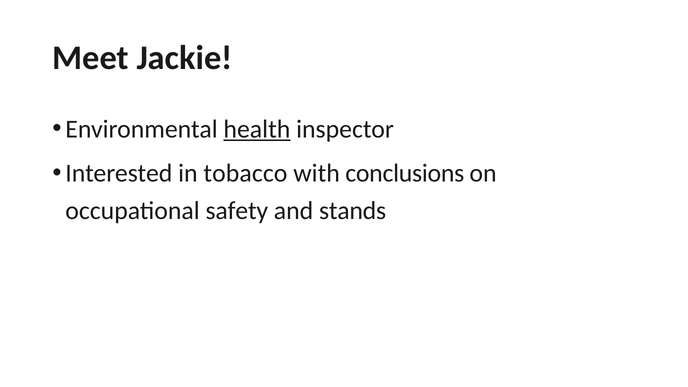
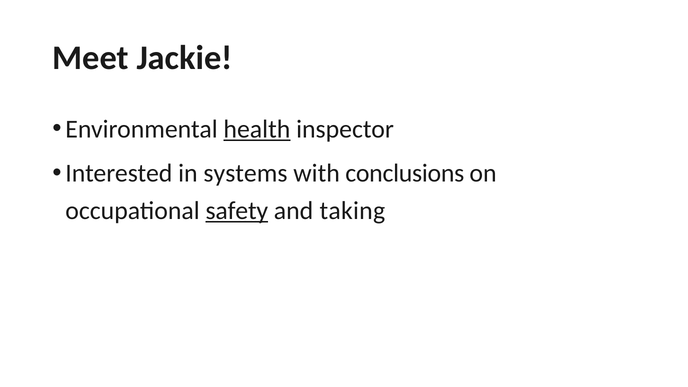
tobacco: tobacco -> systems
safety underline: none -> present
stands: stands -> taking
